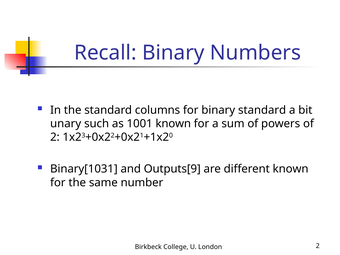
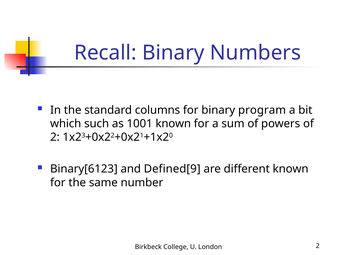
binary standard: standard -> program
unary: unary -> which
Binary[1031: Binary[1031 -> Binary[6123
Outputs[9: Outputs[9 -> Defined[9
